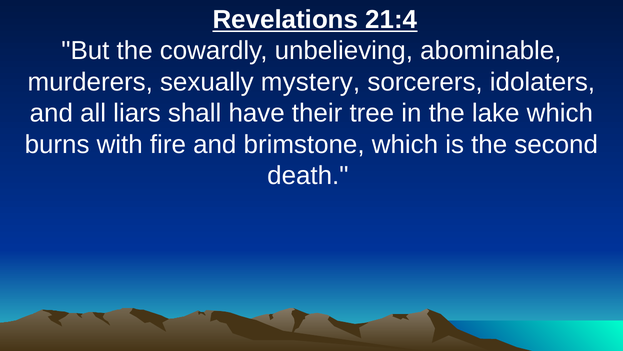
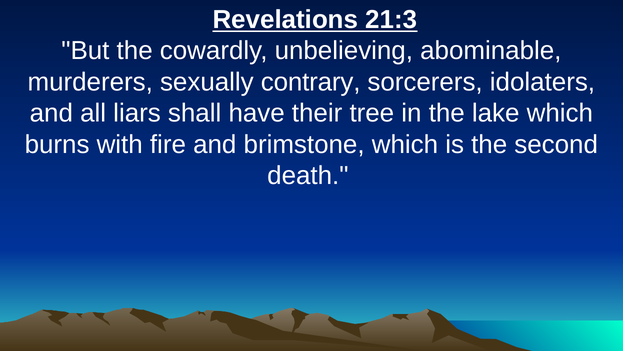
21:4: 21:4 -> 21:3
mystery: mystery -> contrary
